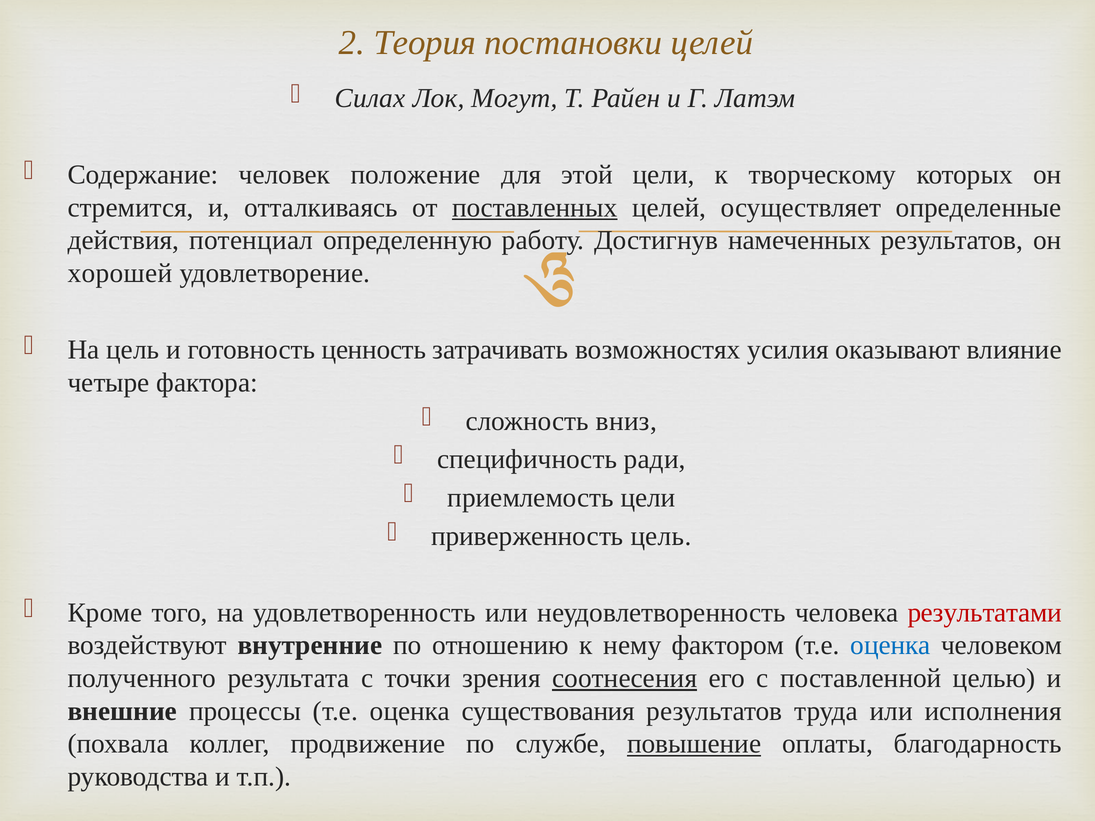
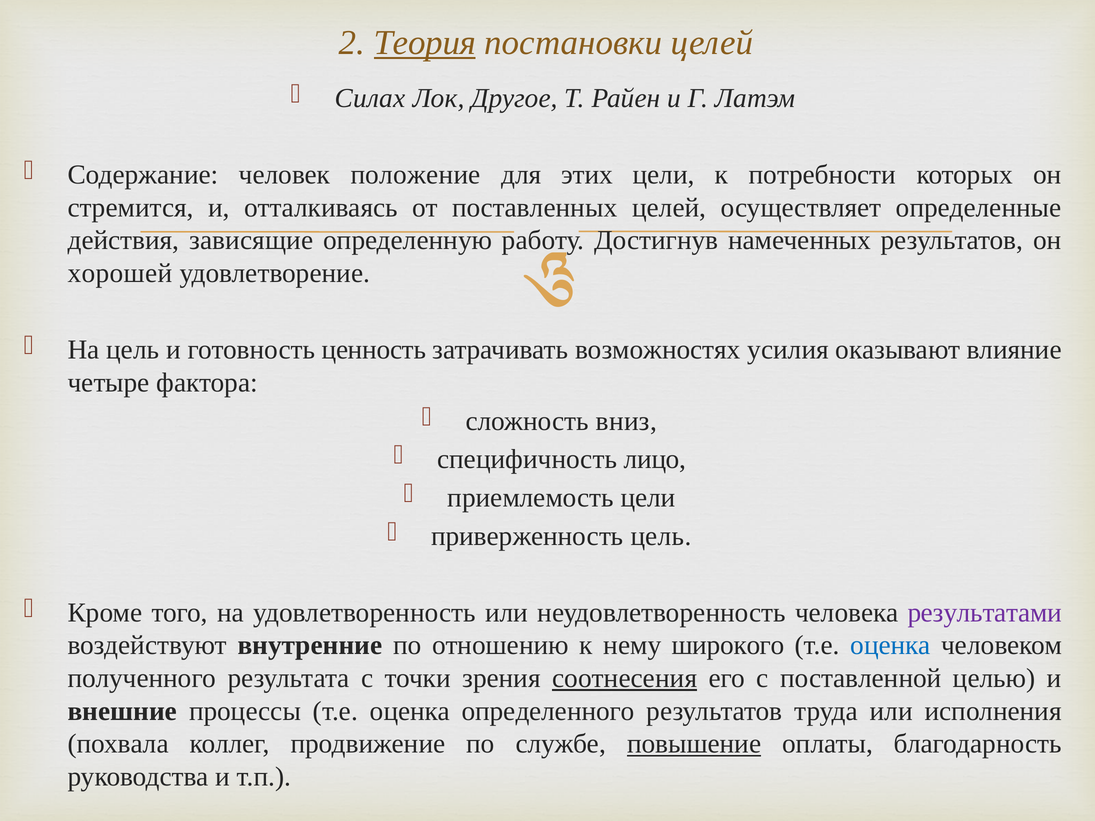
Теория underline: none -> present
Могут: Могут -> Другое
этой: этой -> этих
творческому: творческому -> потребности
поставленных underline: present -> none
потенциал: потенциал -> зависящие
ради: ради -> лицо
результатами colour: red -> purple
фактором: фактором -> широкого
существования: существования -> определенного
